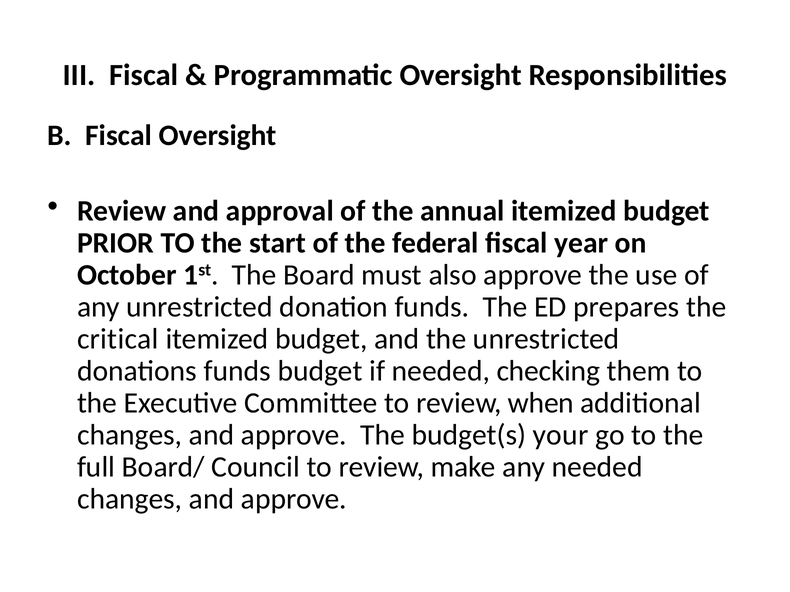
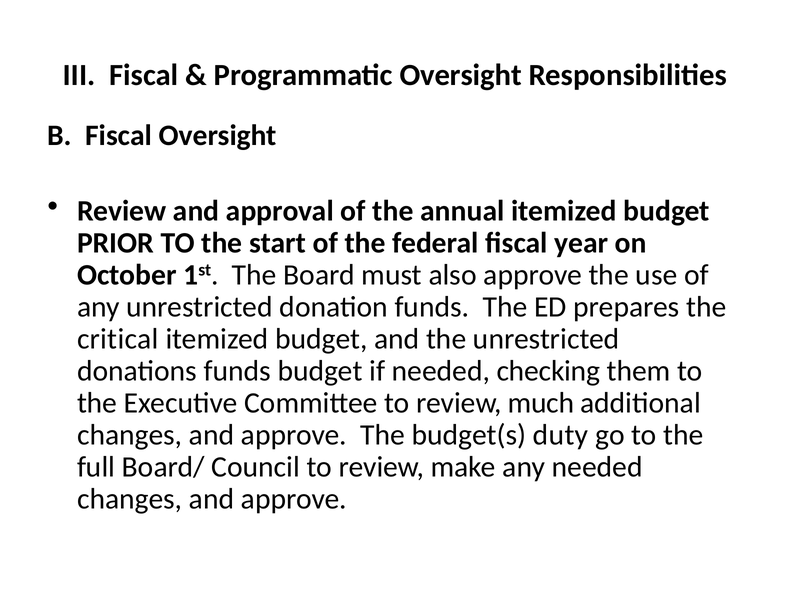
when: when -> much
your: your -> duty
